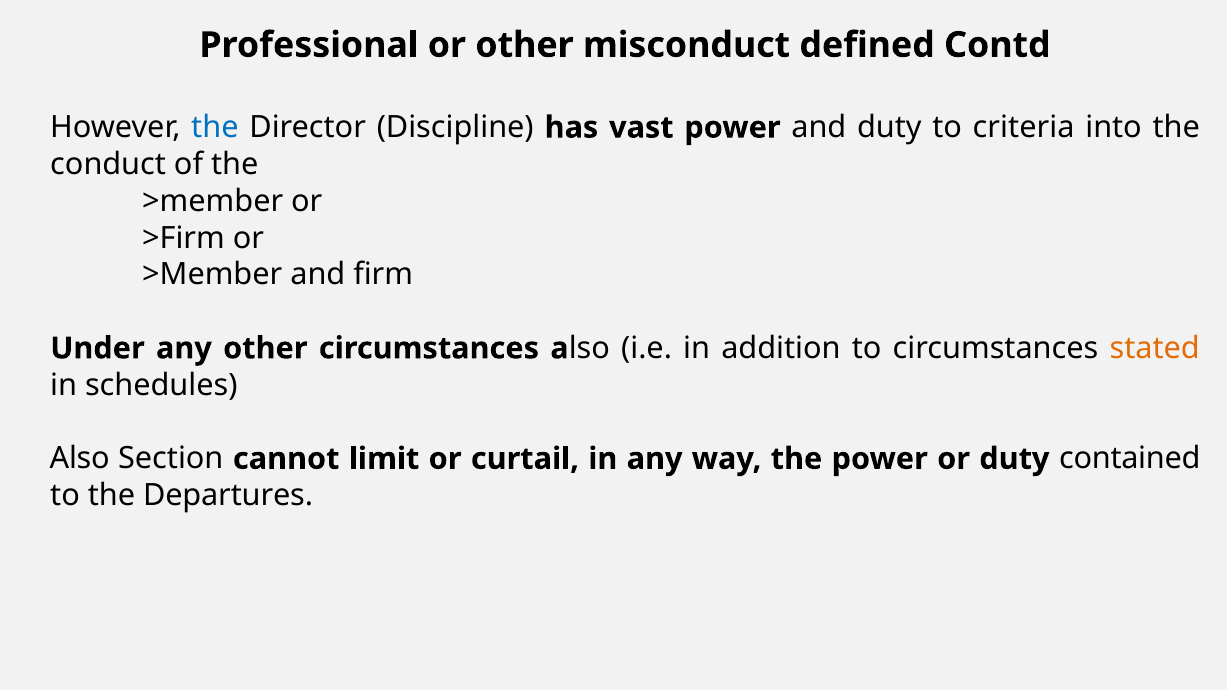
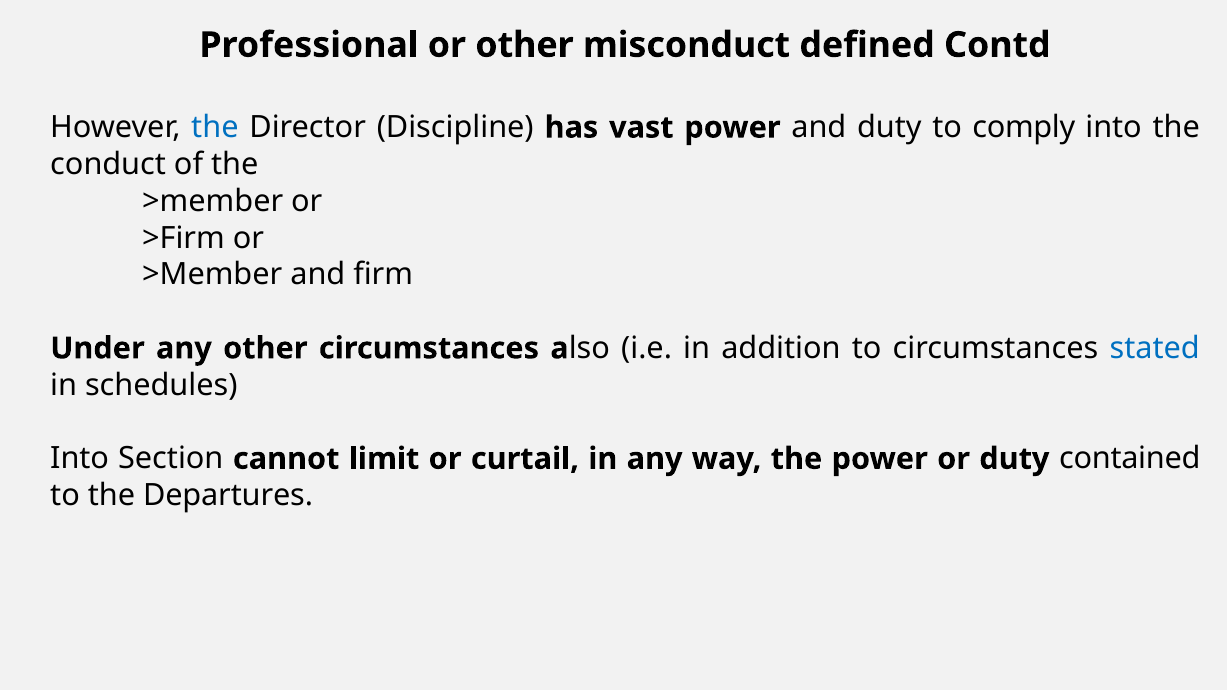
criteria: criteria -> comply
stated colour: orange -> blue
Also at (80, 459): Also -> Into
